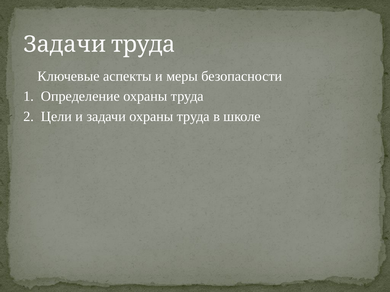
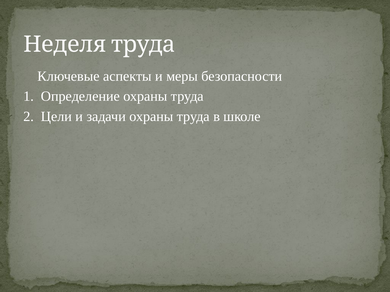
Задачи at (65, 45): Задачи -> Неделя
